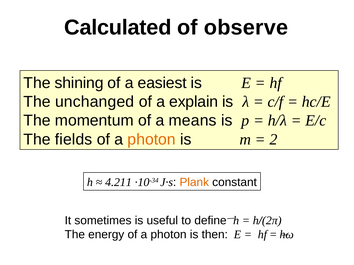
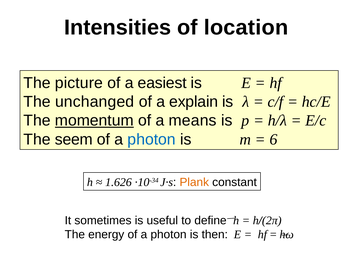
Calculated: Calculated -> Intensities
observe: observe -> location
shining: shining -> picture
momentum underline: none -> present
fields: fields -> seem
photon at (152, 140) colour: orange -> blue
2: 2 -> 6
4.211: 4.211 -> 1.626
